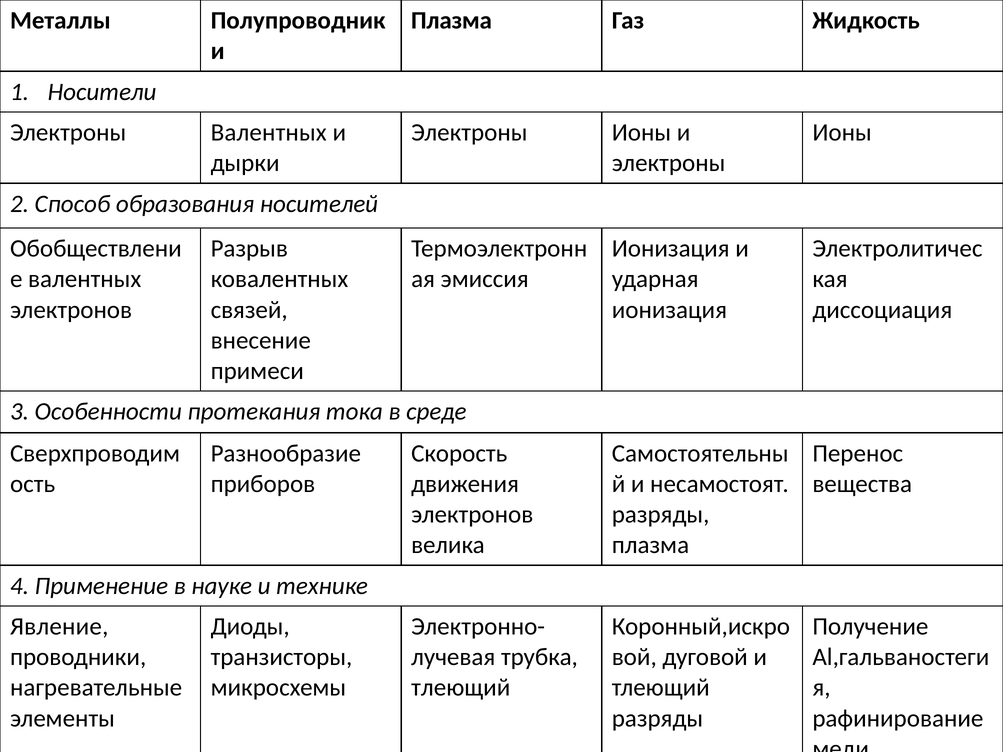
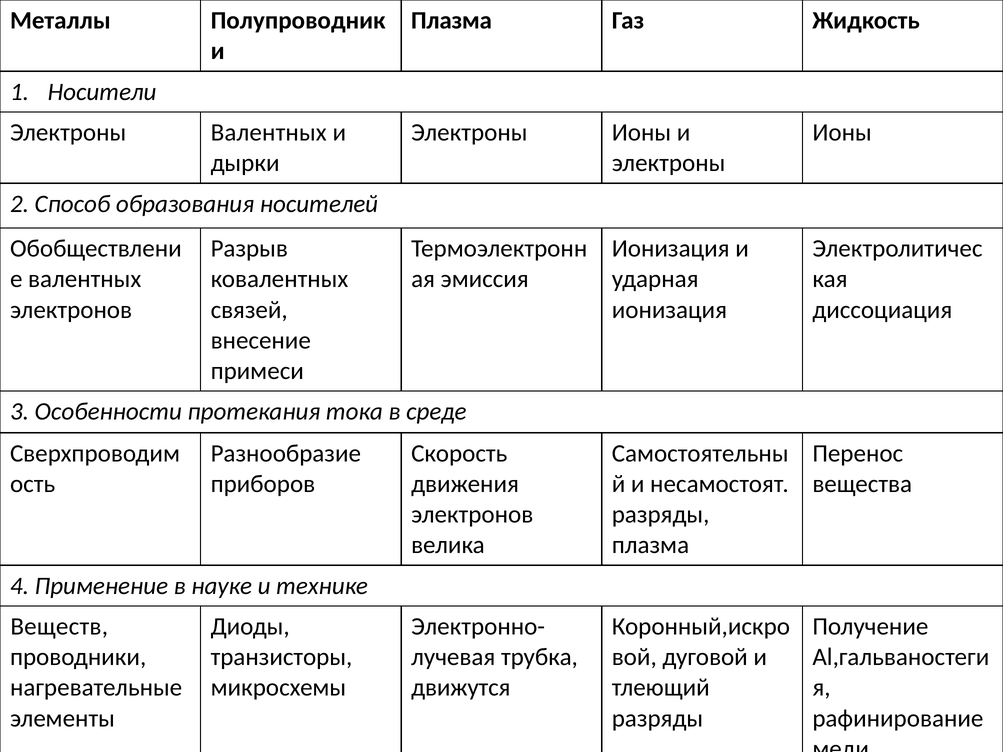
Явление: Явление -> Веществ
тлеющий at (461, 688): тлеющий -> движутся
